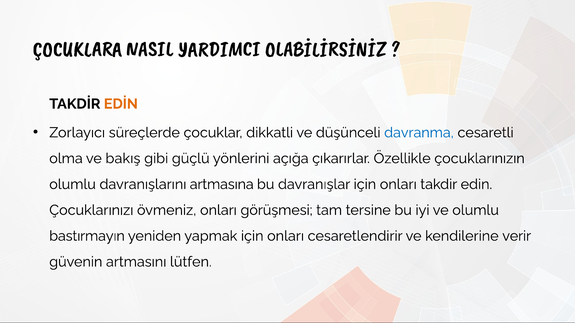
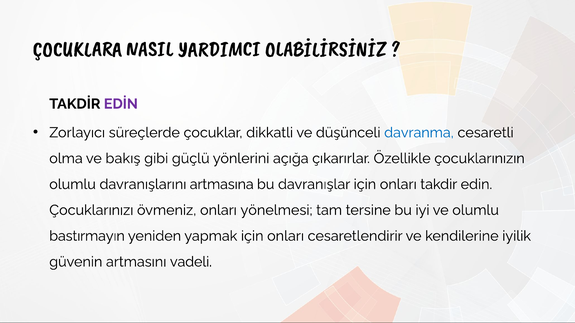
EDİN colour: orange -> purple
görüşmesi: görüşmesi -> yönelmesi
verir: verir -> iyilik
lütfen: lütfen -> vadeli
